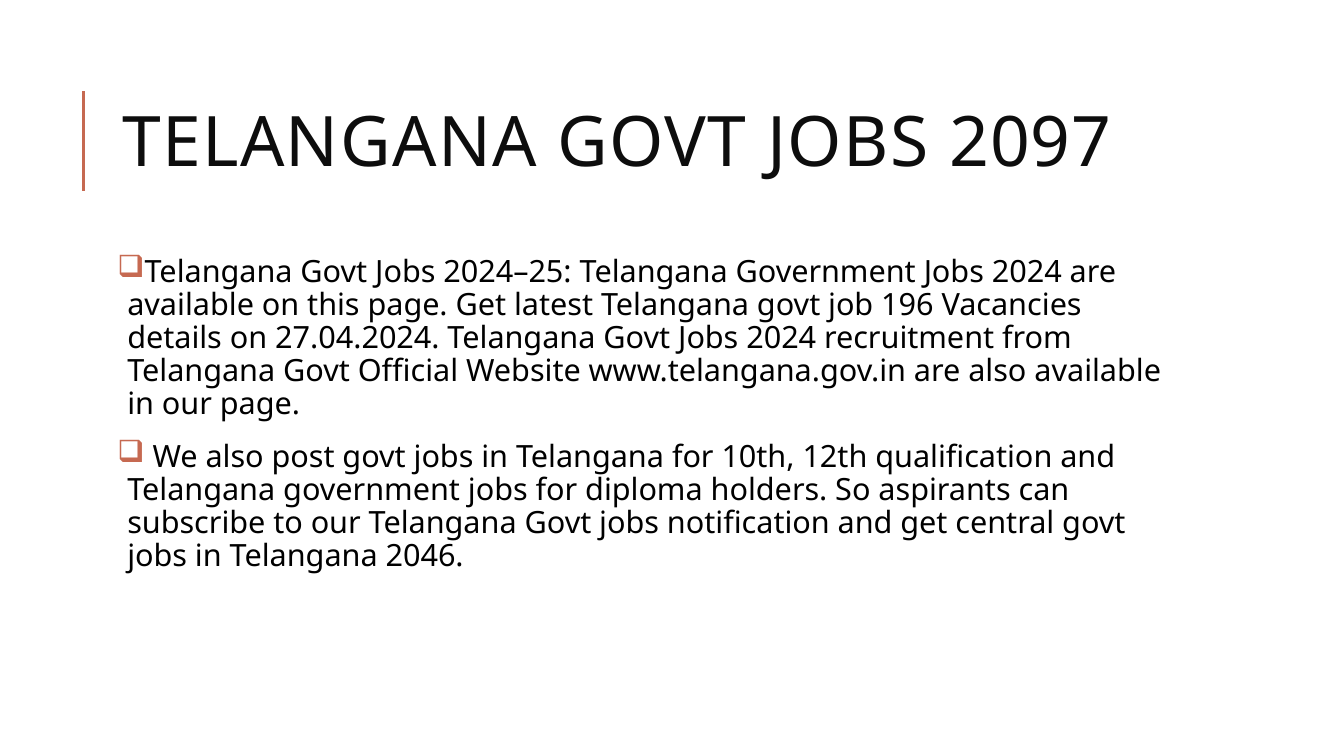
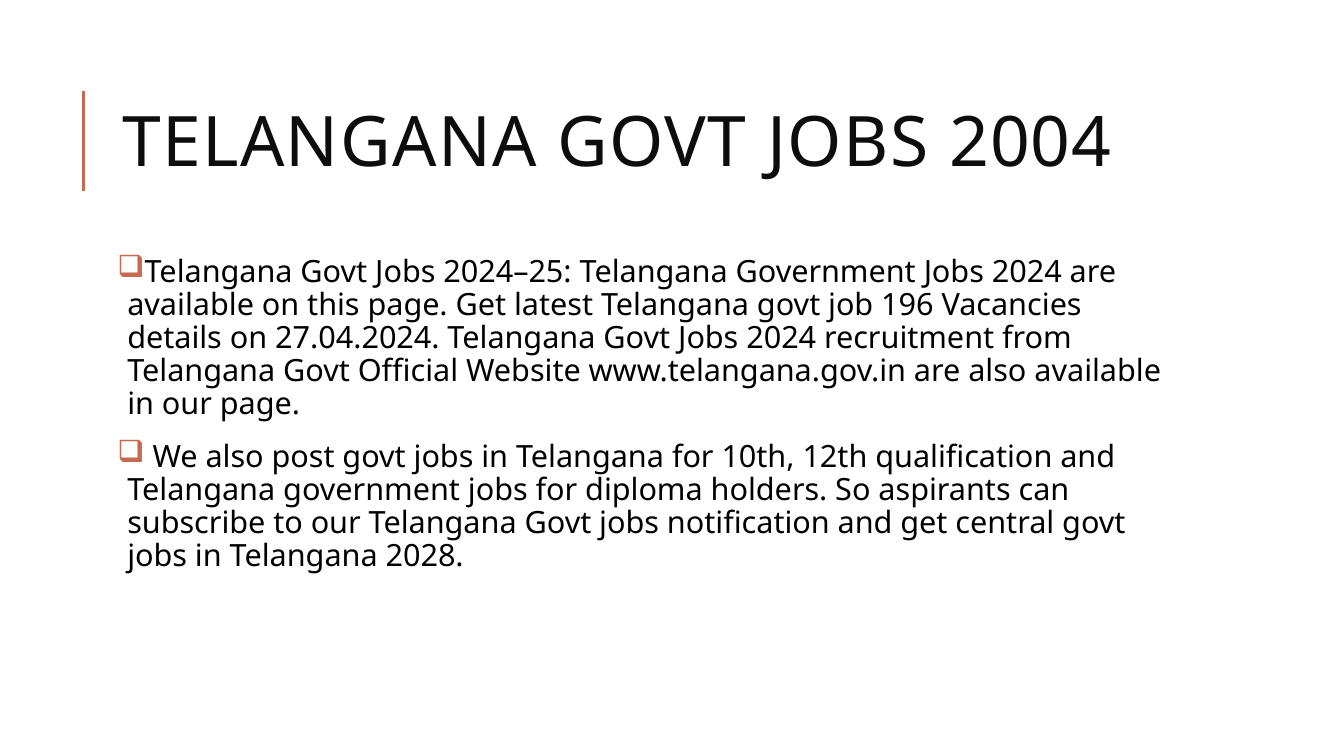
2097: 2097 -> 2004
2046: 2046 -> 2028
